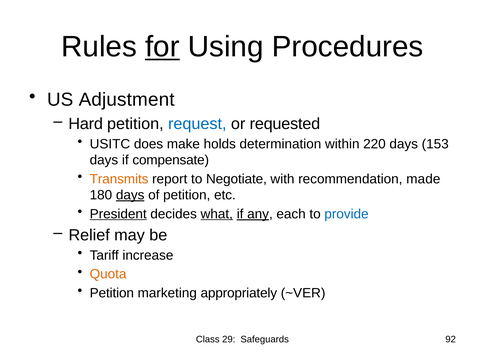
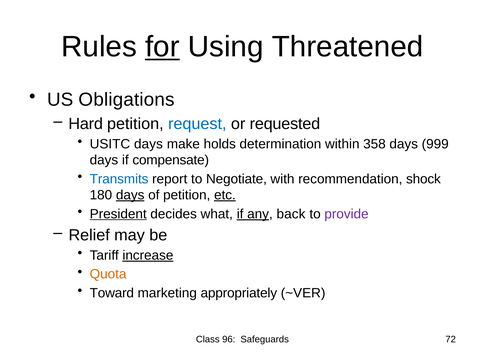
Procedures: Procedures -> Threatened
Adjustment: Adjustment -> Obligations
USITC does: does -> days
220: 220 -> 358
153: 153 -> 999
Transmits colour: orange -> blue
made: made -> shock
etc underline: none -> present
what underline: present -> none
each: each -> back
provide colour: blue -> purple
increase underline: none -> present
Petition at (112, 294): Petition -> Toward
29: 29 -> 96
92: 92 -> 72
